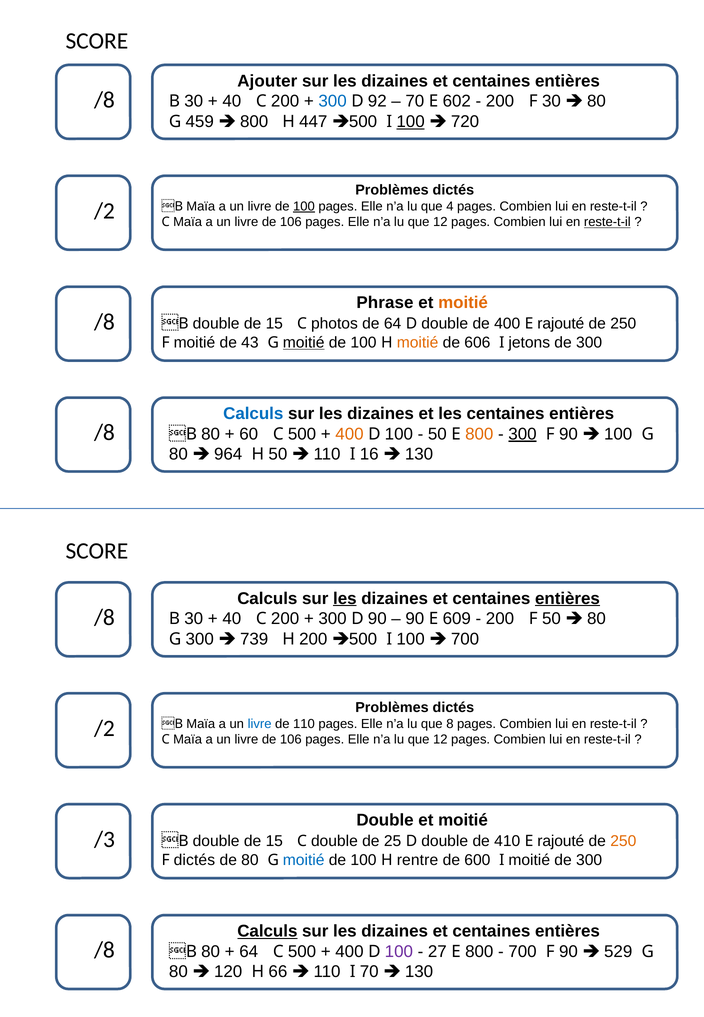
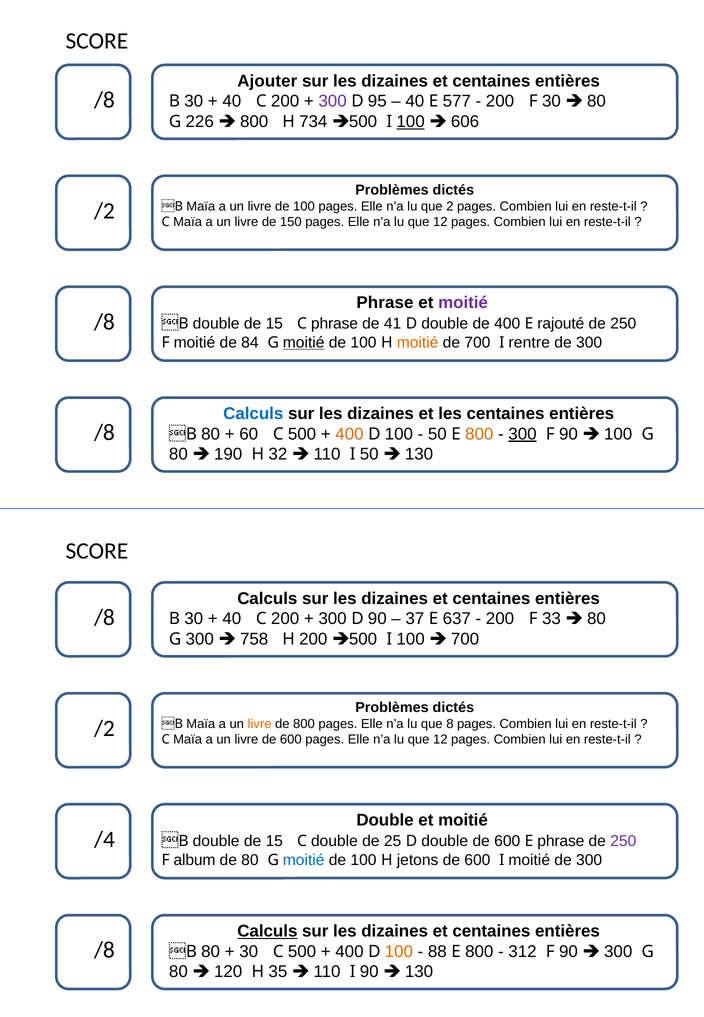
300 at (333, 101) colour: blue -> purple
92: 92 -> 95
70 at (415, 101): 70 -> 40
602: 602 -> 577
459: 459 -> 226
447: 447 -> 734
720: 720 -> 606
100 at (304, 206) underline: present -> none
4: 4 -> 2
106 at (291, 222): 106 -> 150
reste-t-il at (607, 222) underline: present -> none
moitié at (463, 303) colour: orange -> purple
C photos: photos -> phrase
de 64: 64 -> 41
43: 43 -> 84
de 606: 606 -> 700
jetons: jetons -> rentre
964: 964 -> 190
H 50: 50 -> 32
I 16: 16 -> 50
les at (345, 598) underline: present -> none
entières at (567, 598) underline: present -> none
90 at (415, 619): 90 -> 37
609: 609 -> 637
F 50: 50 -> 33
739: 739 -> 758
livre at (260, 724) colour: blue -> orange
de 110: 110 -> 800
106 at (291, 739): 106 -> 600
/3: /3 -> /4
double de 410: 410 -> 600
rajouté at (561, 841): rajouté -> phrase
250 at (623, 841) colour: orange -> purple
F dictés: dictés -> album
rentre: rentre -> jetons
64 at (249, 951): 64 -> 30
100 at (399, 951) colour: purple -> orange
27: 27 -> 88
700 at (522, 951): 700 -> 312
529 at (618, 951): 529 -> 300
66: 66 -> 35
I 70: 70 -> 90
